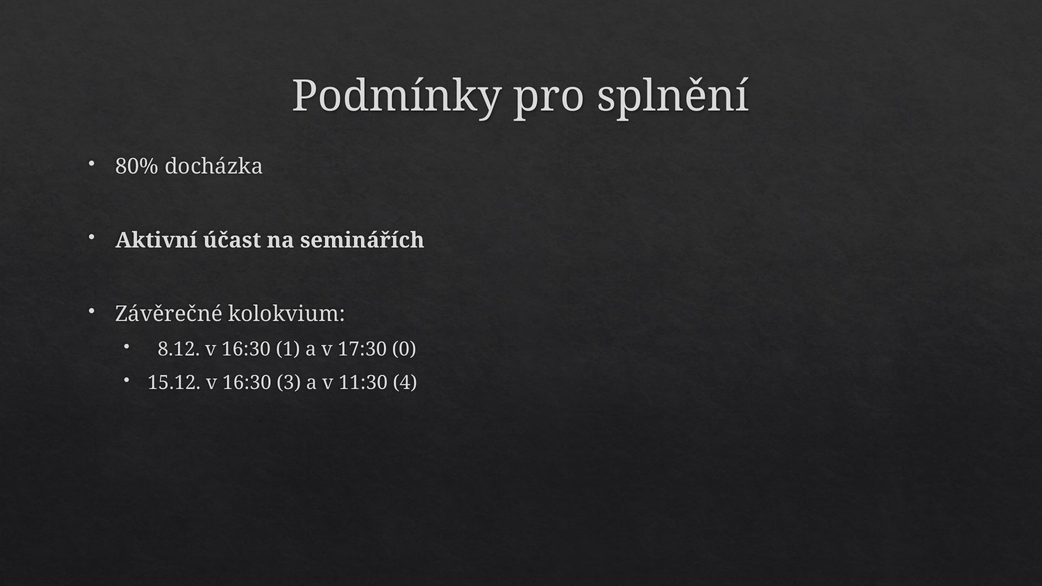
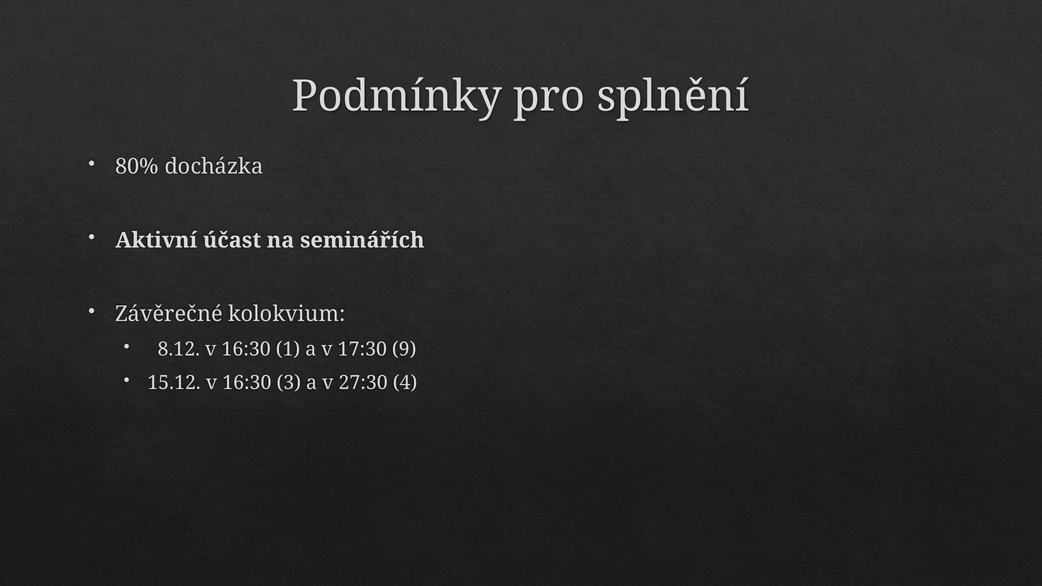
0: 0 -> 9
11:30: 11:30 -> 27:30
